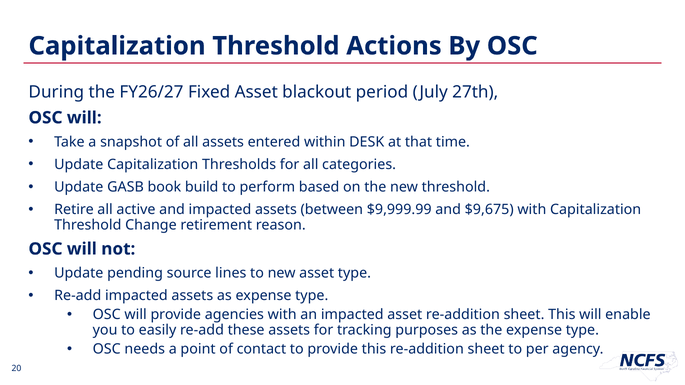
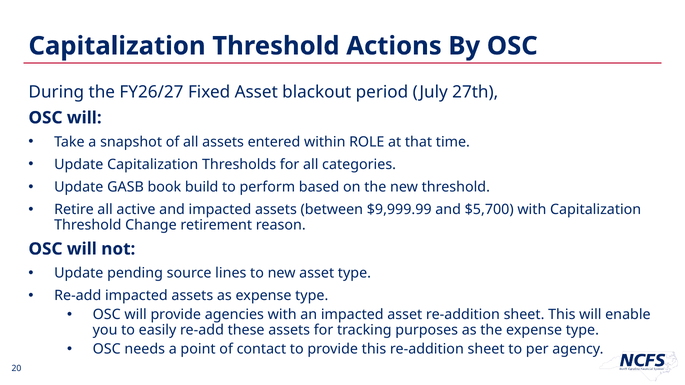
DESK: DESK -> ROLE
$9,675: $9,675 -> $5,700
